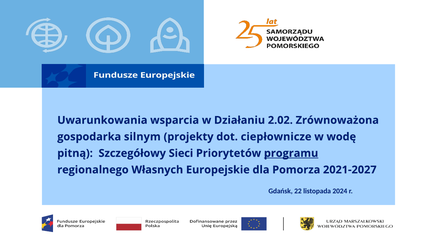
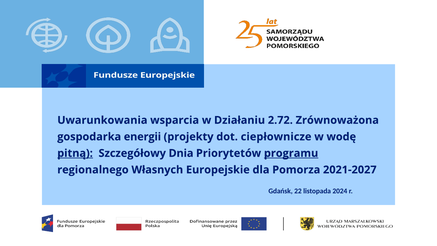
2.02: 2.02 -> 2.72
silnym: silnym -> energii
pitną underline: none -> present
Sieci: Sieci -> Dnia
